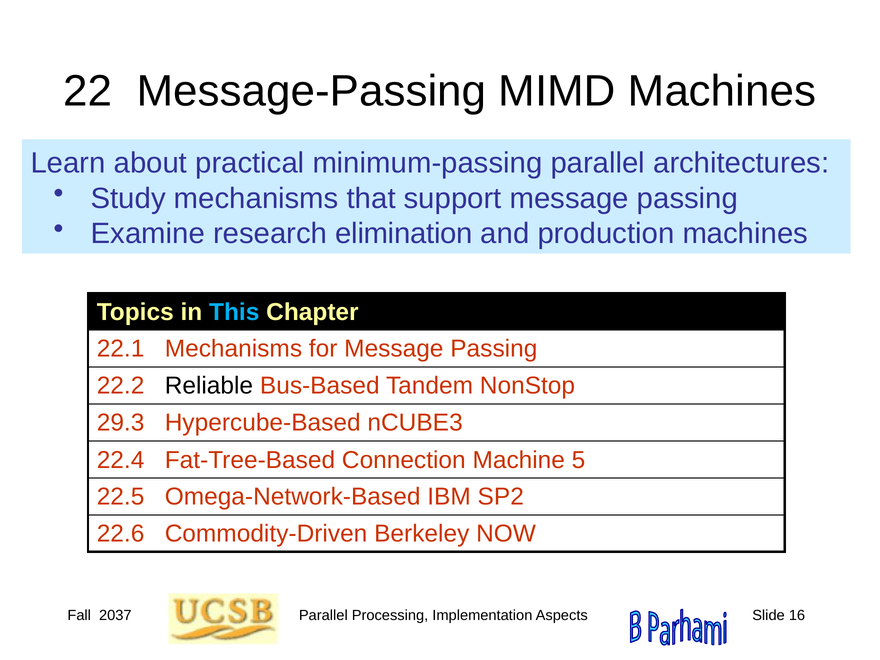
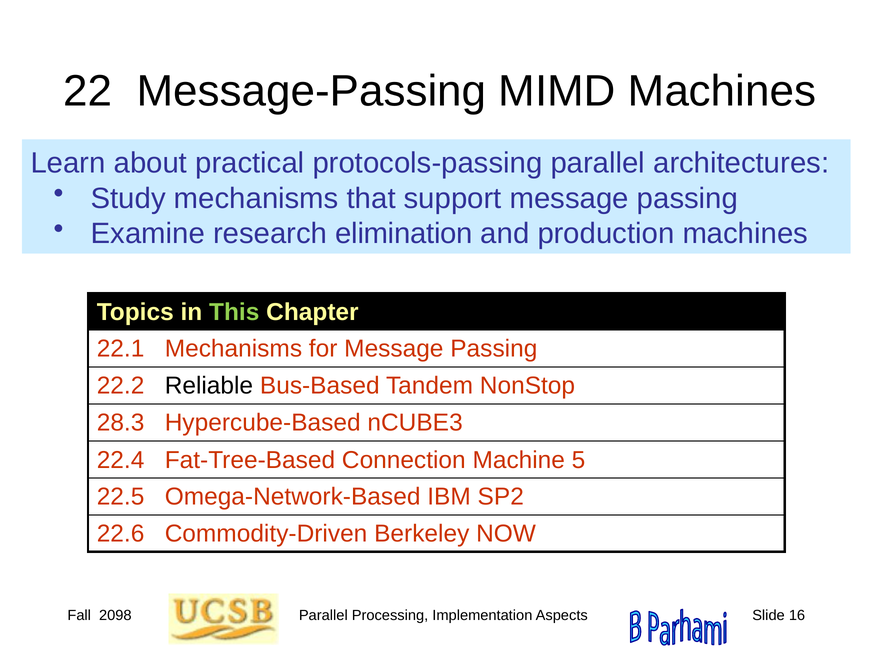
minimum-passing: minimum-passing -> protocols-passing
This colour: light blue -> light green
29.3: 29.3 -> 28.3
2037: 2037 -> 2098
